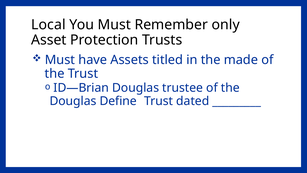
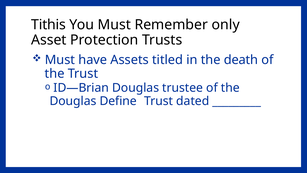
Local: Local -> Tithis
made: made -> death
